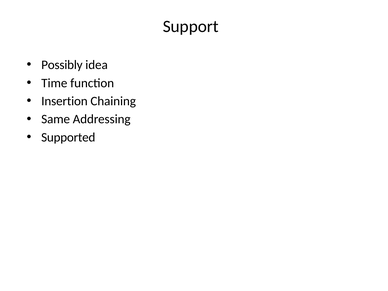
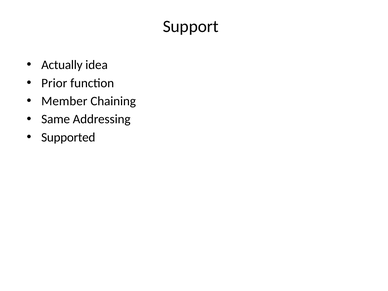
Possibly: Possibly -> Actually
Time: Time -> Prior
Insertion: Insertion -> Member
